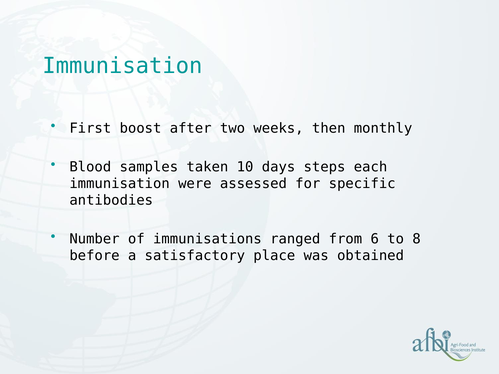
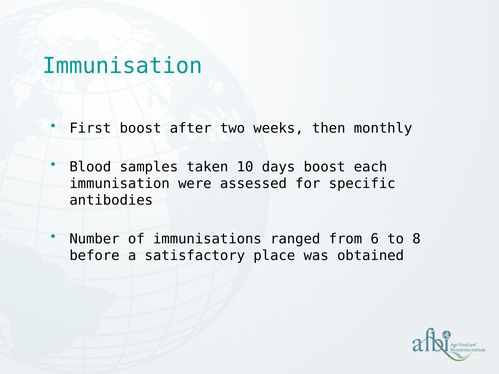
days steps: steps -> boost
